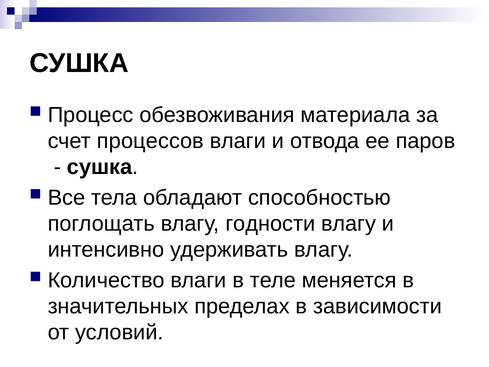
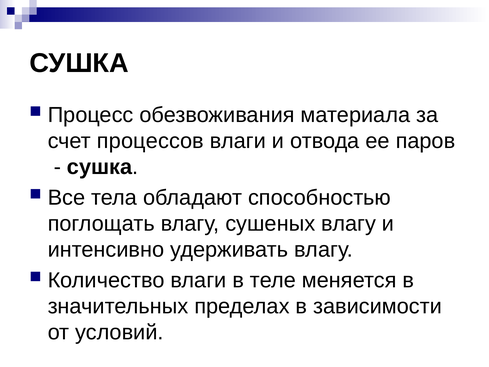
годности: годности -> сушеных
